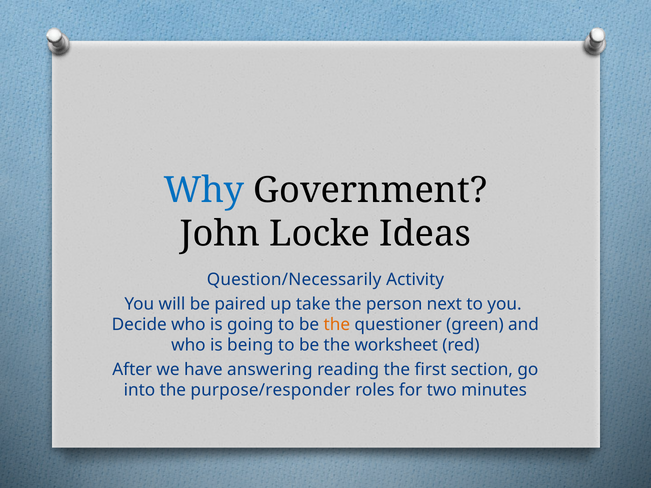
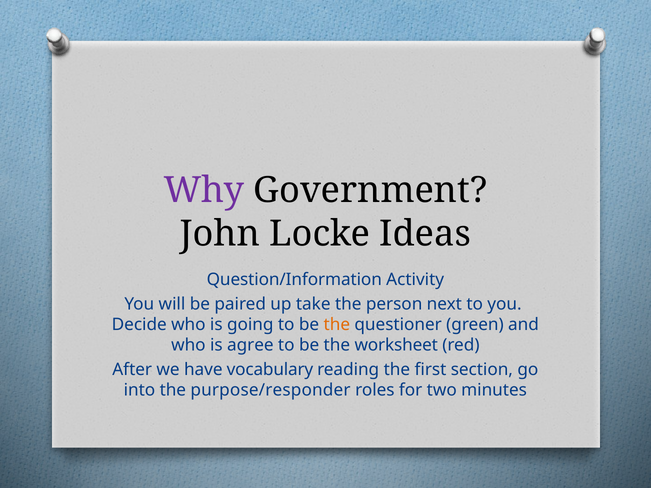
Why colour: blue -> purple
Question/Necessarily: Question/Necessarily -> Question/Information
being: being -> agree
answering: answering -> vocabulary
